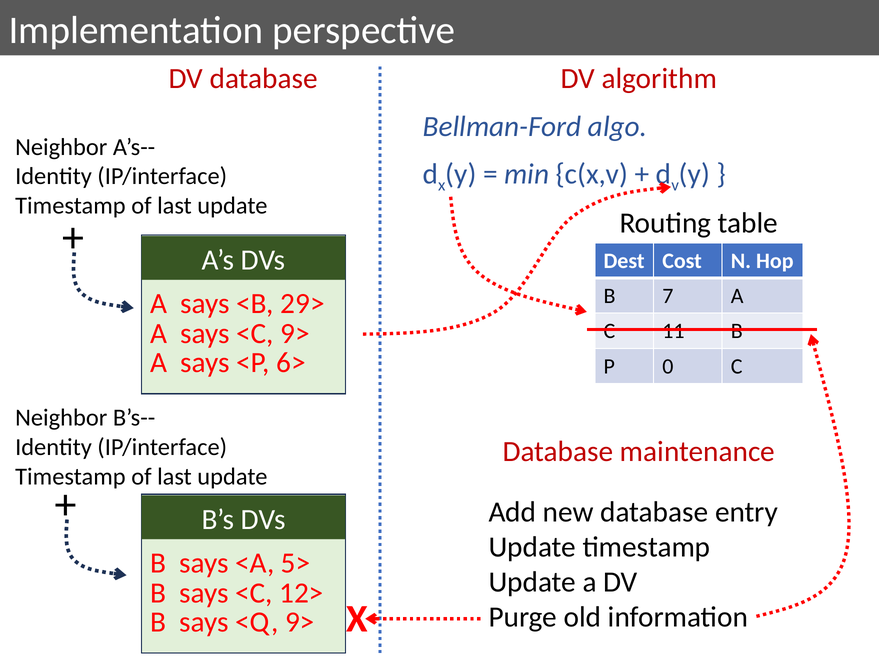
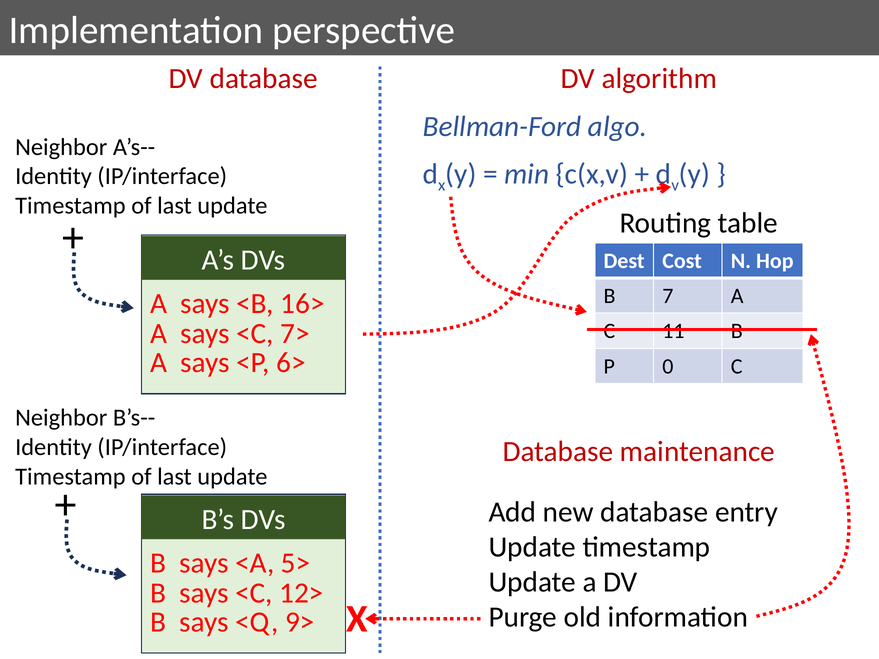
29>: 29> -> 16>
<C 9>: 9> -> 7>
